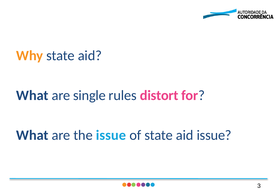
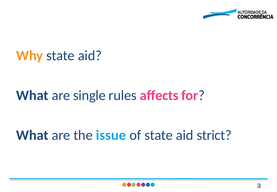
distort: distort -> affects
aid issue: issue -> strict
